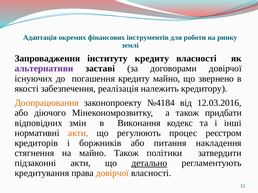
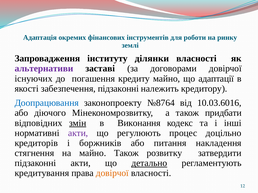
інституту кредиту: кредиту -> ділянки
звернено: звернено -> адаптації
забезпечення реалізація: реалізація -> підзаконні
Доопрацювання colour: orange -> blue
№4184: №4184 -> №8764
12.03.2016: 12.03.2016 -> 10.03.6016
змін underline: none -> present
акти at (78, 133) colour: orange -> purple
реєстром: реєстром -> доцільно
політики: політики -> розвитку
